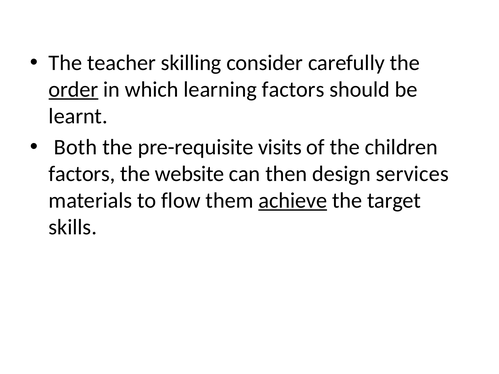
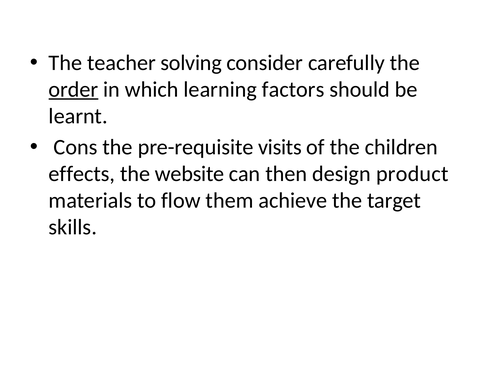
skilling: skilling -> solving
Both: Both -> Cons
factors at (82, 174): factors -> effects
services: services -> product
achieve underline: present -> none
